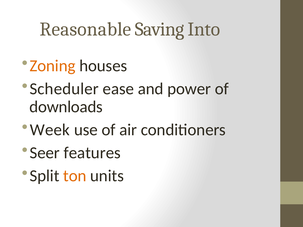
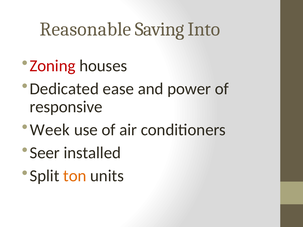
Zoning colour: orange -> red
Scheduler: Scheduler -> Dedicated
downloads: downloads -> responsive
features: features -> installed
